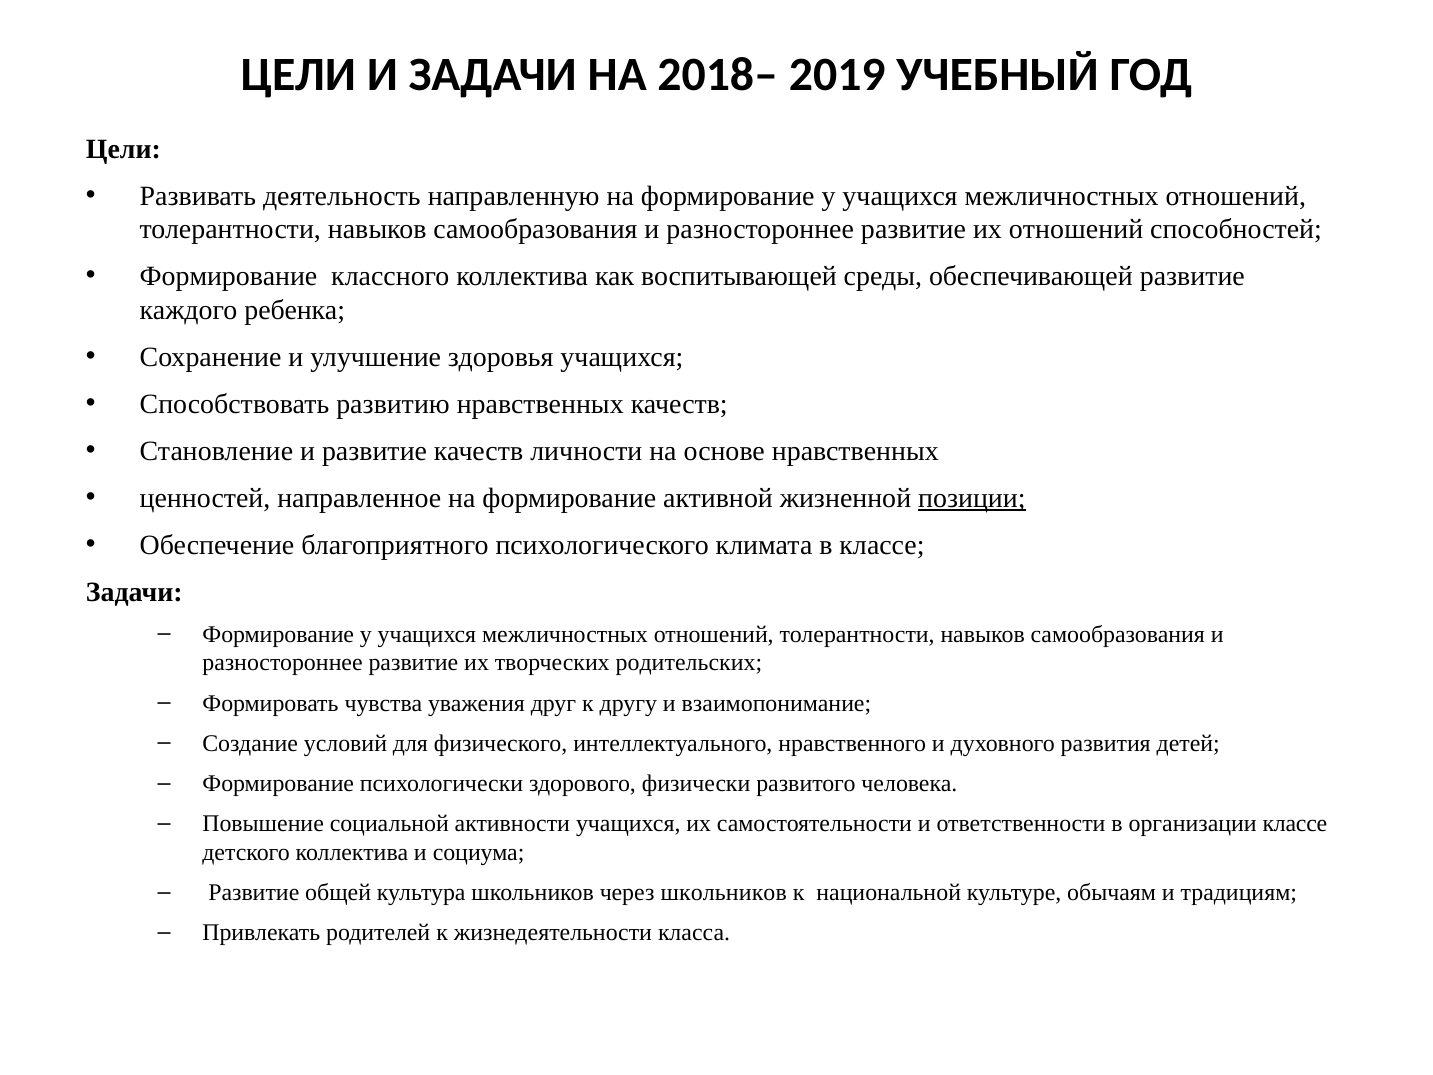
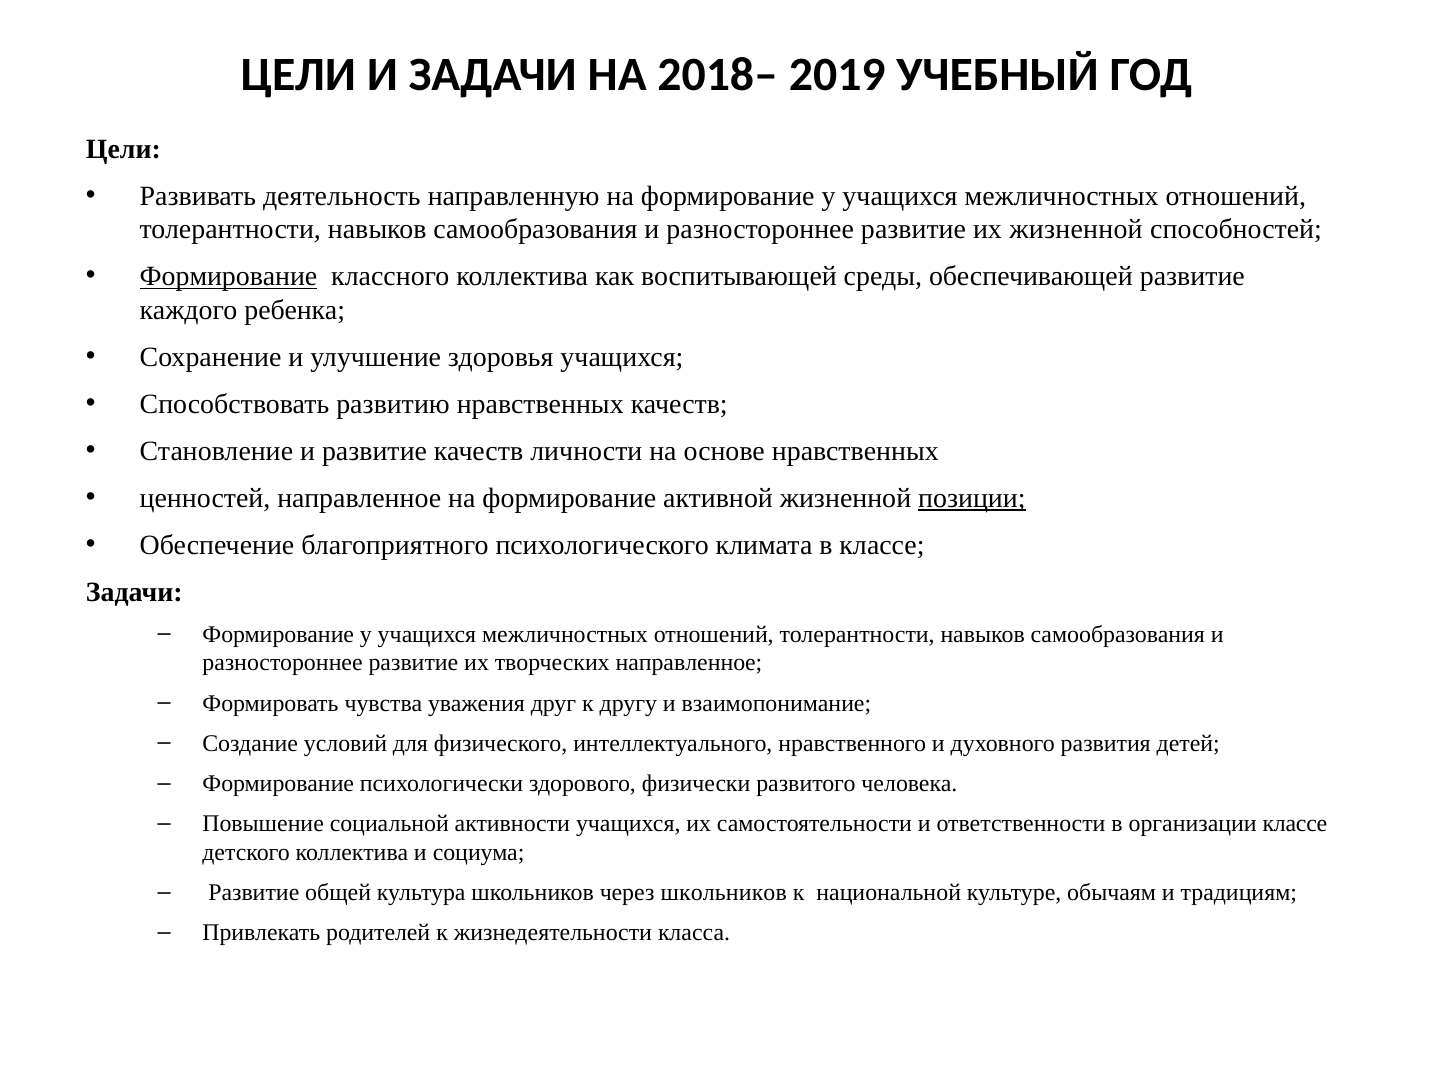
их отношений: отношений -> жизненной
Формирование at (229, 276) underline: none -> present
творческих родительских: родительских -> направленное
